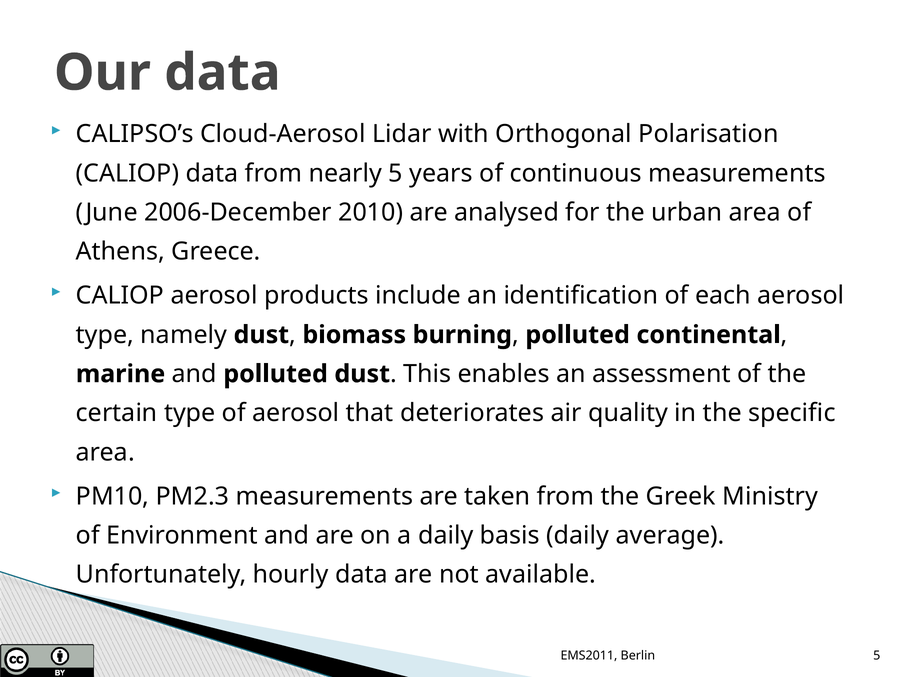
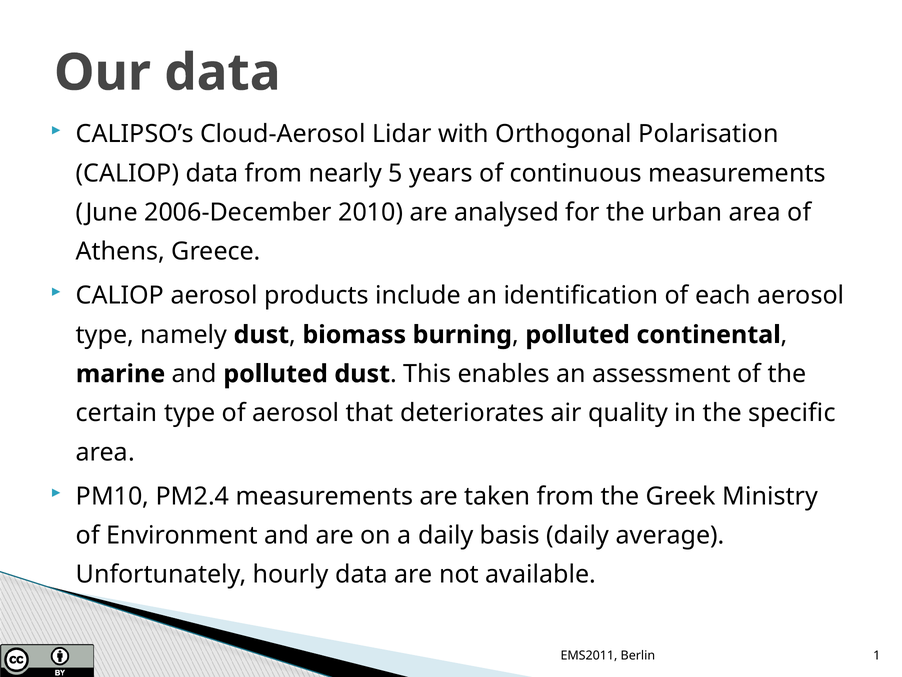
PM2.3: PM2.3 -> PM2.4
Berlin 5: 5 -> 1
